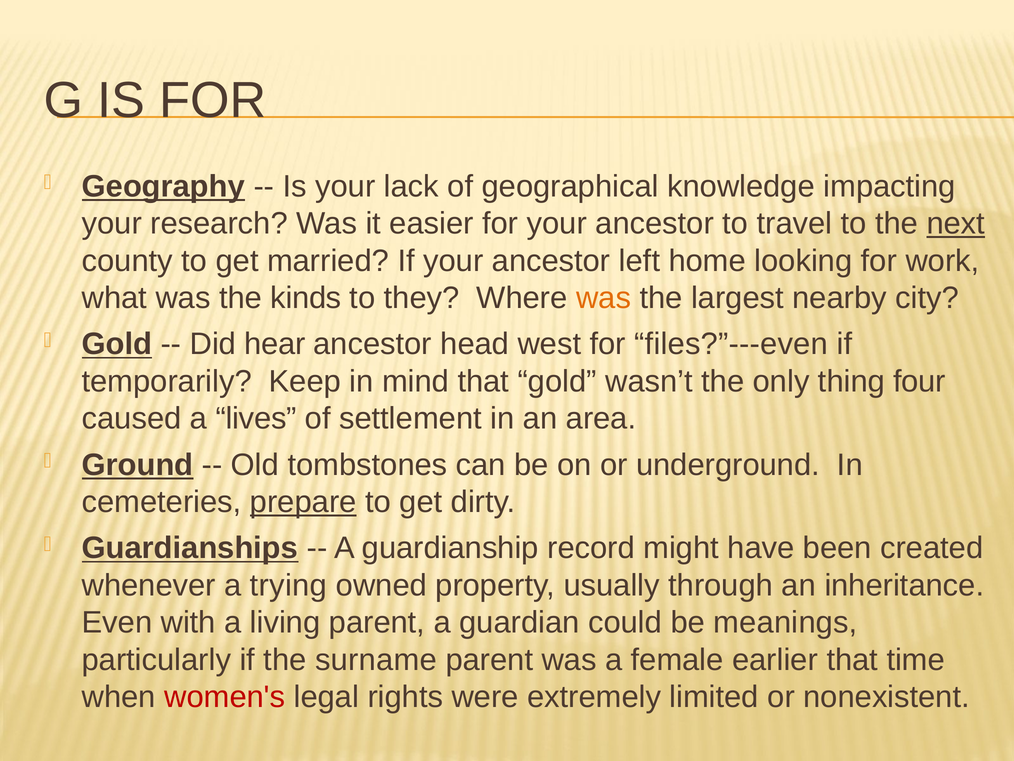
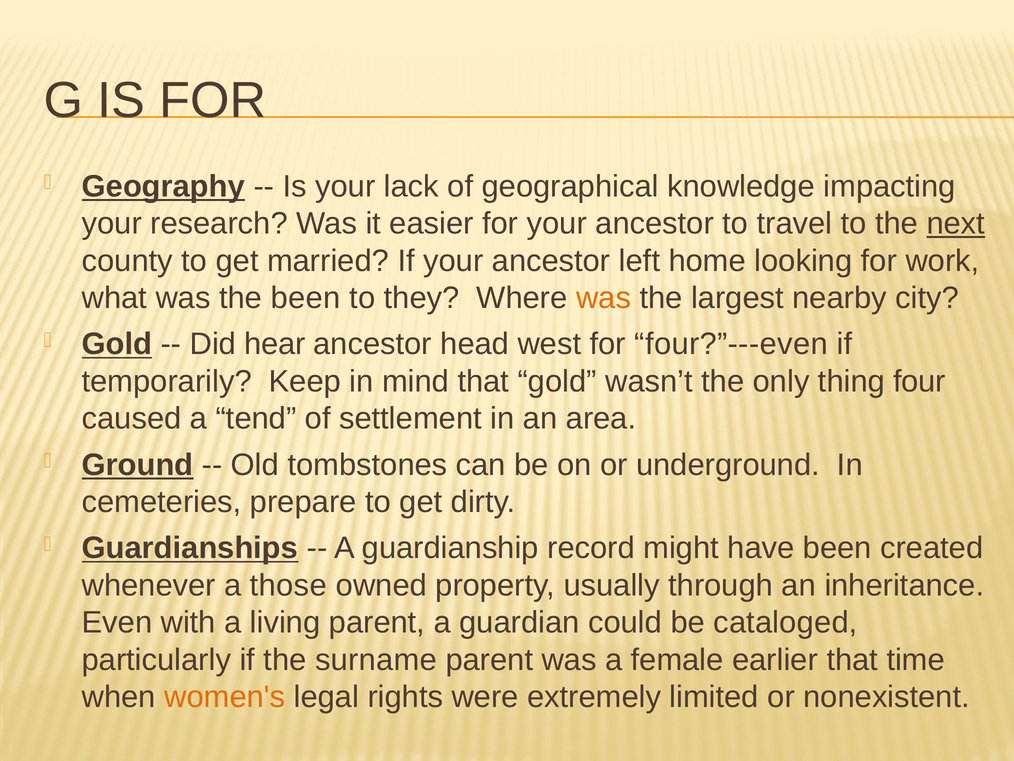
the kinds: kinds -> been
files?”---even: files?”---even -> four?”---even
lives: lives -> tend
prepare underline: present -> none
trying: trying -> those
meanings: meanings -> cataloged
women's colour: red -> orange
